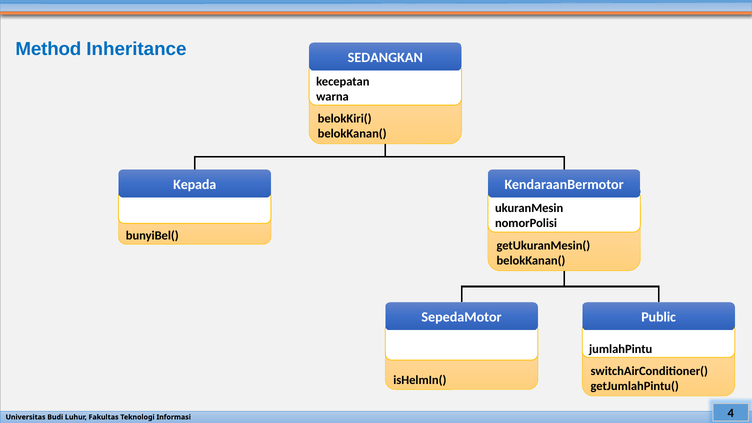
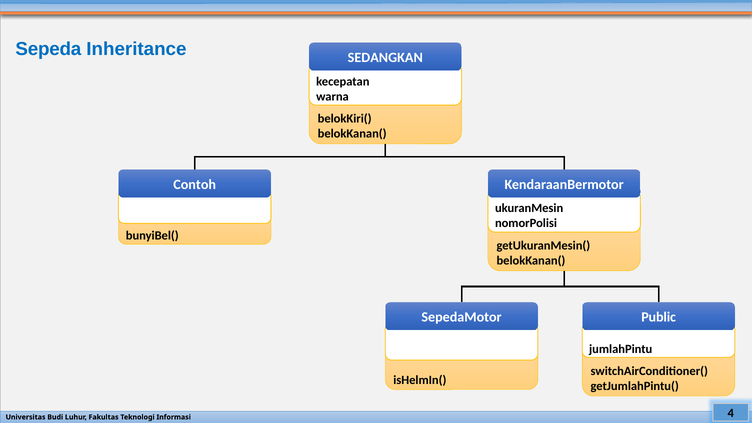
Method: Method -> Sepeda
Kepada: Kepada -> Contoh
